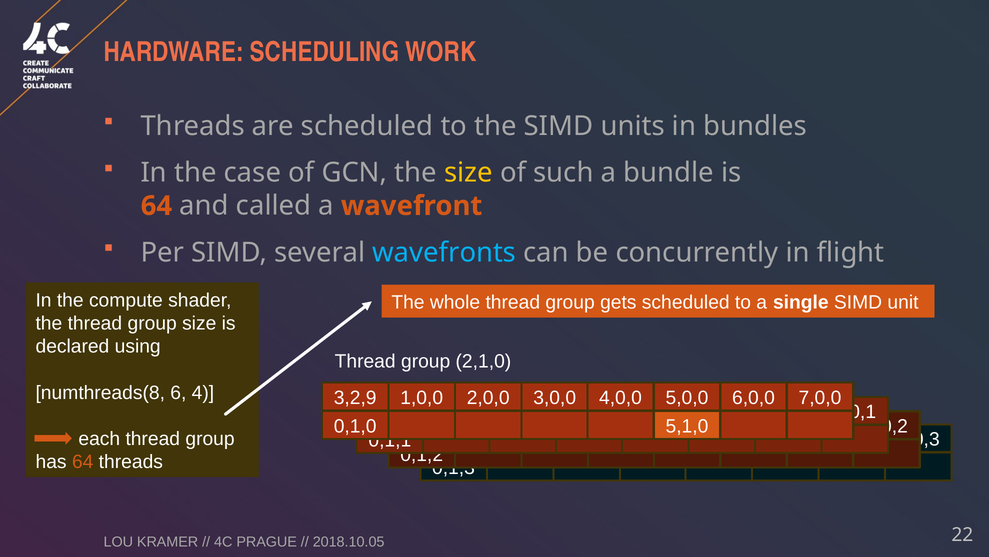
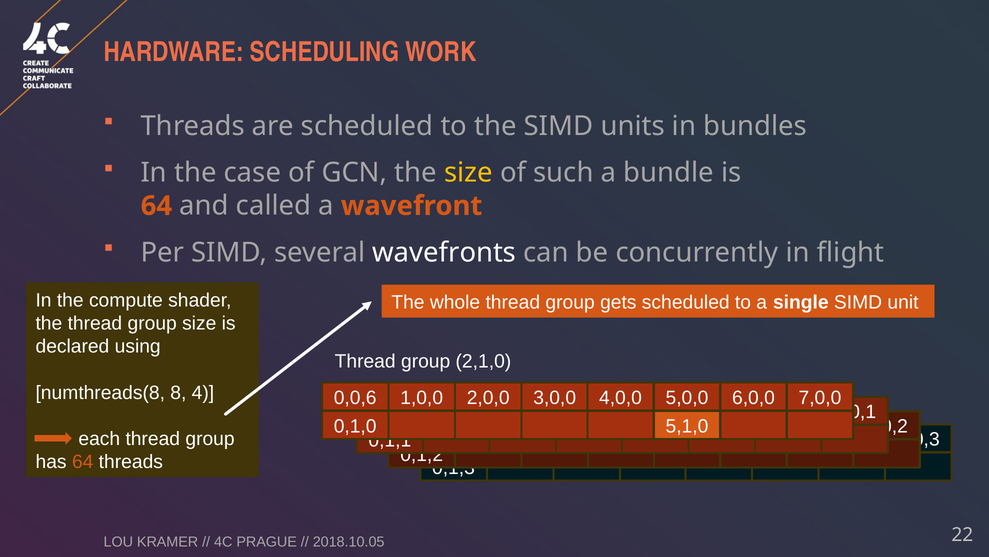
wavefronts colour: light blue -> white
6: 6 -> 8
3,2,9: 3,2,9 -> 0,0,6
